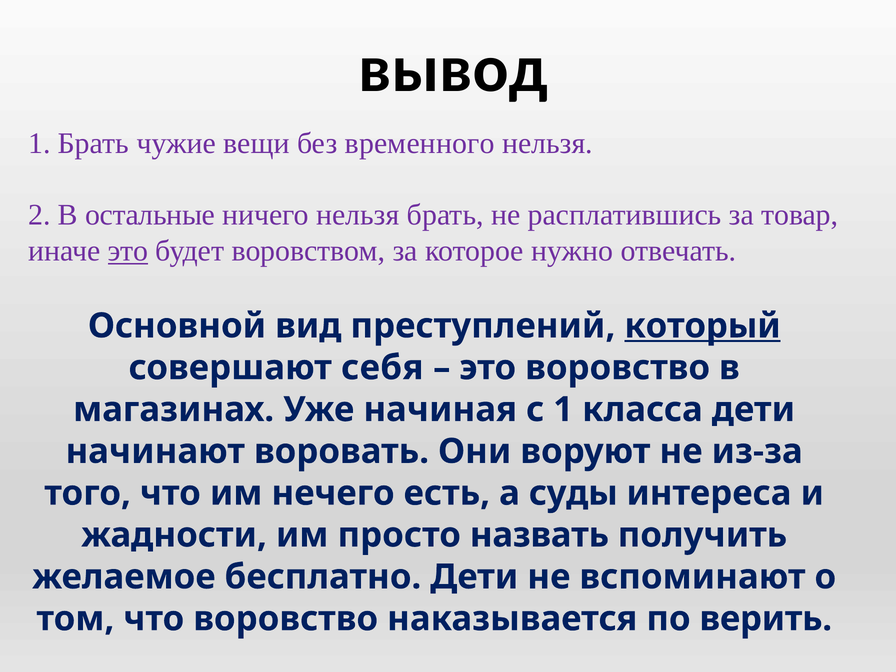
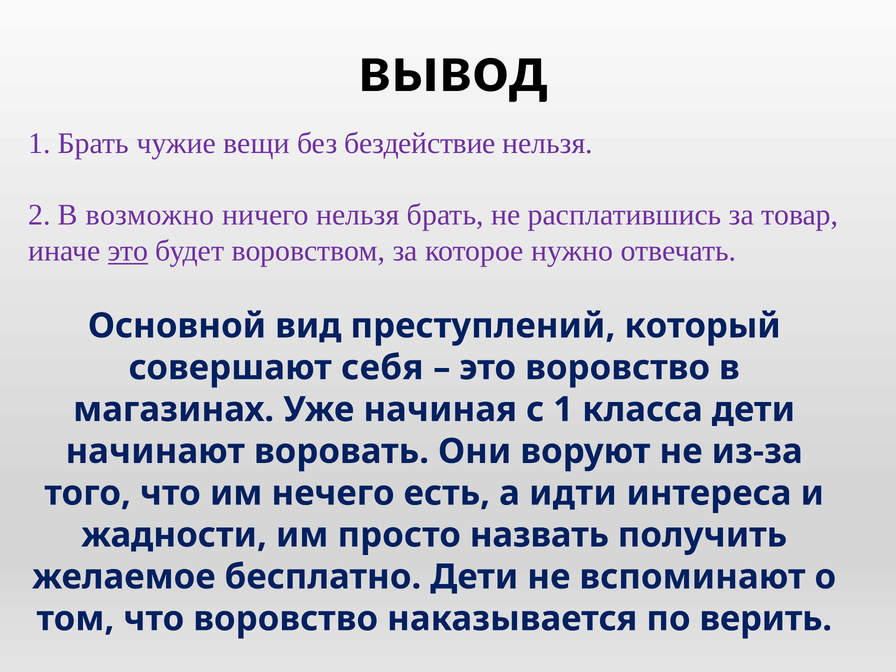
временного: временного -> бездействие
остальные: остальные -> возможно
который underline: present -> none
суды: суды -> идти
